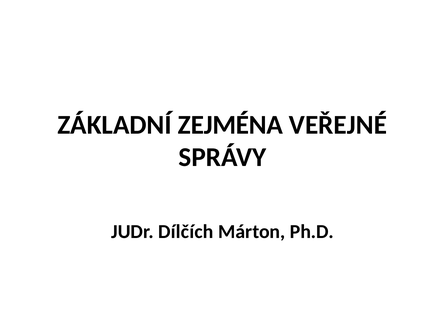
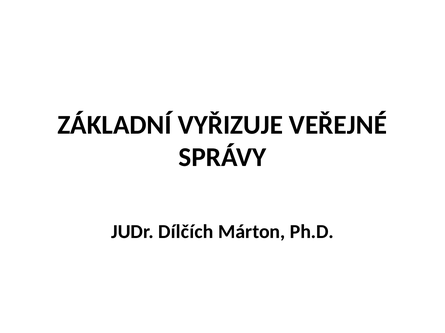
ZEJMÉNA: ZEJMÉNA -> VYŘIZUJE
